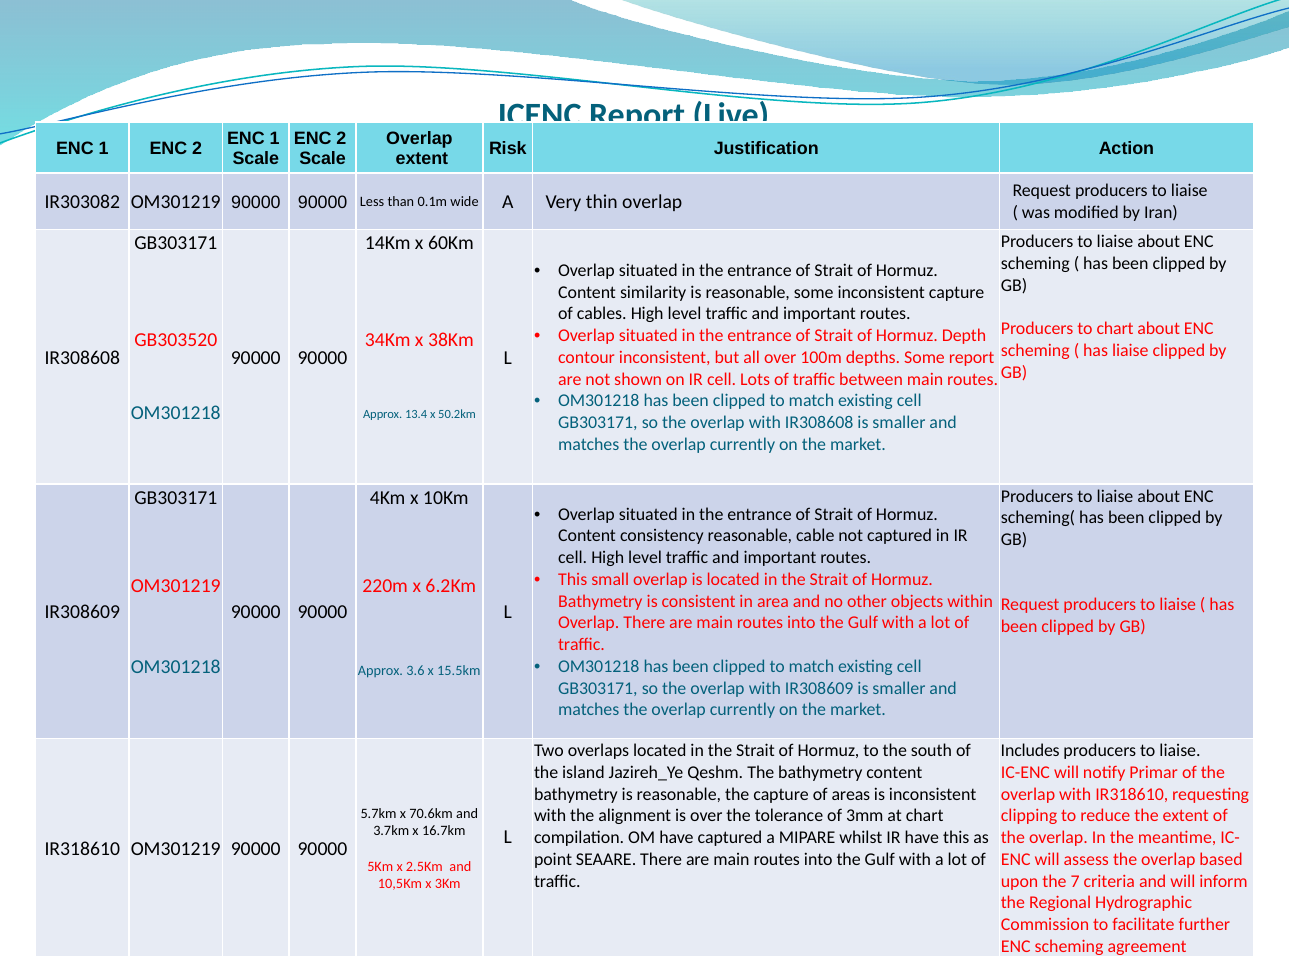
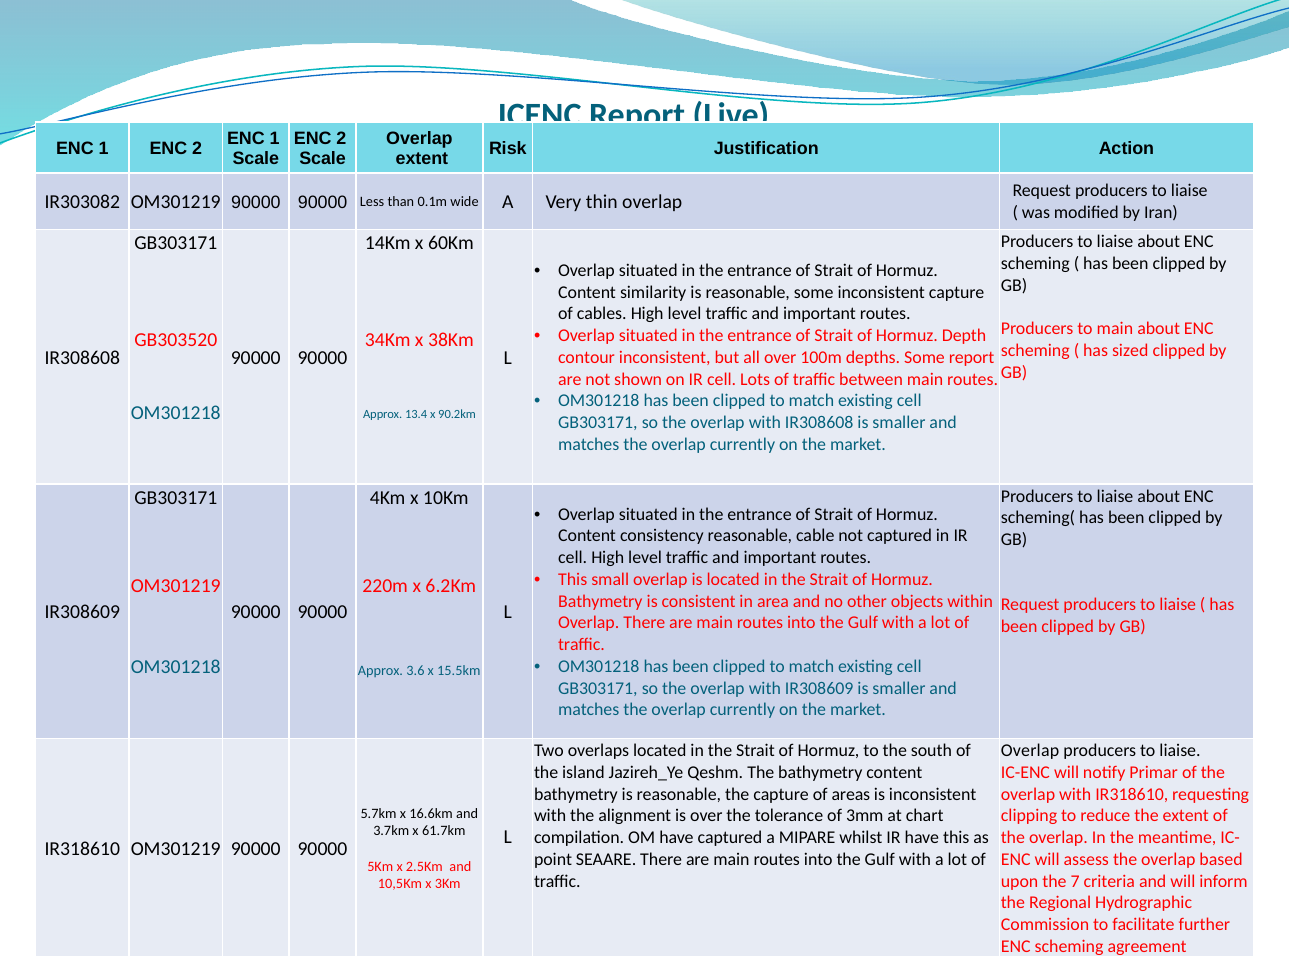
to chart: chart -> main
has liaise: liaise -> sized
50.2km: 50.2km -> 90.2km
Includes at (1030, 751): Includes -> Overlap
70.6km: 70.6km -> 16.6km
16.7km: 16.7km -> 61.7km
